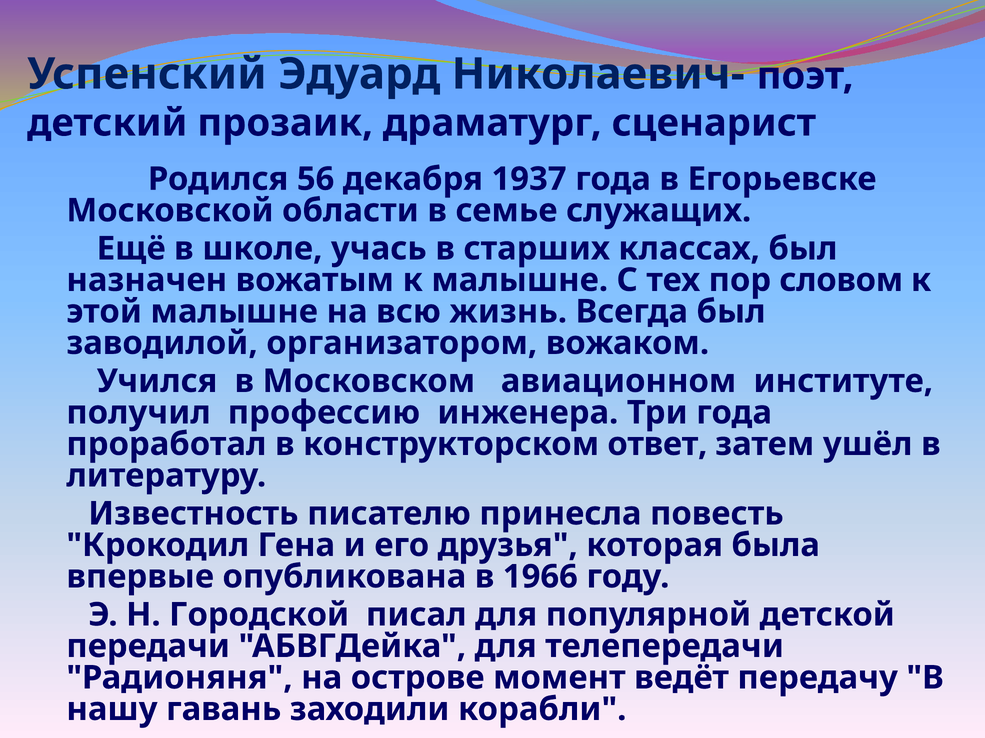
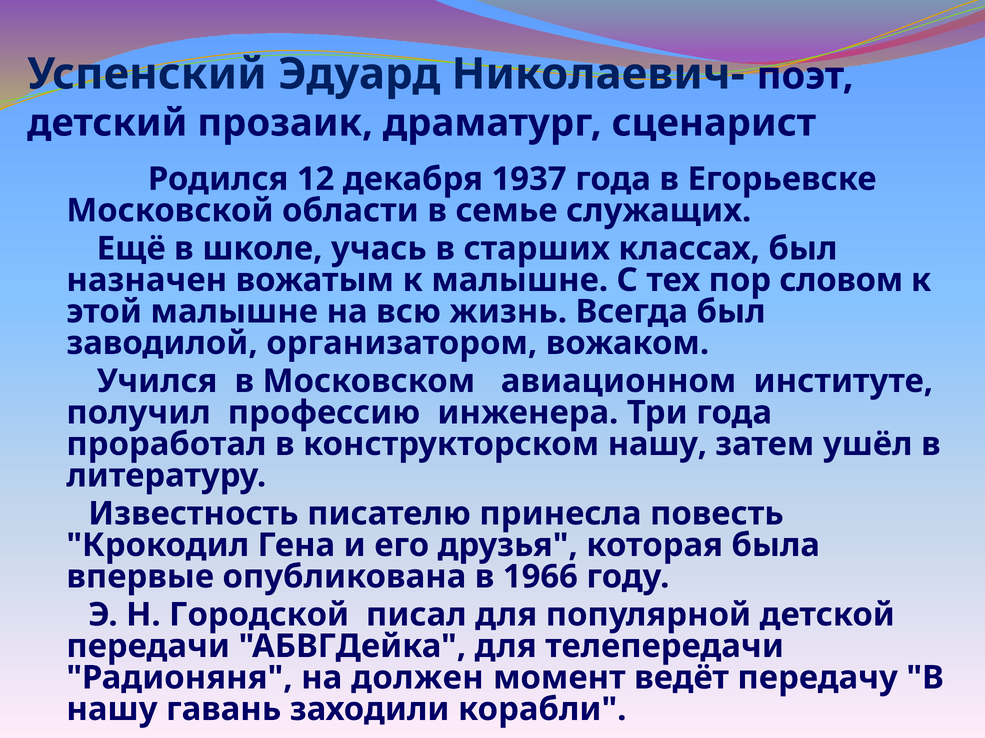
56: 56 -> 12
конструкторском ответ: ответ -> нашу
острове: острове -> должен
